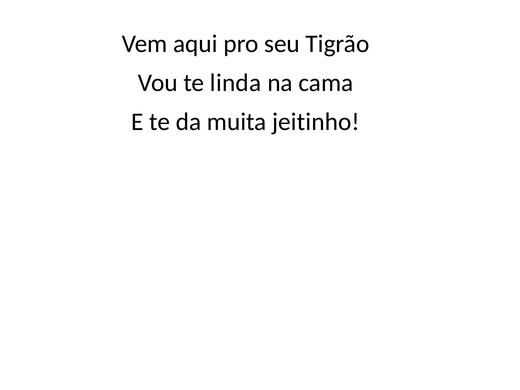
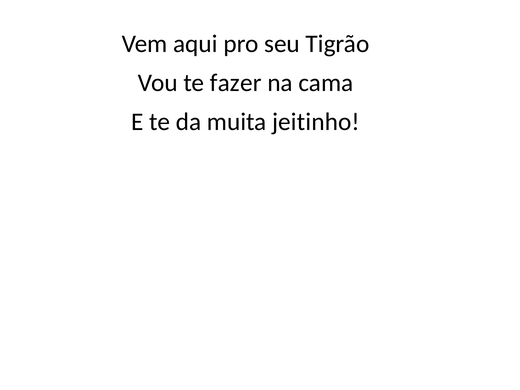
linda: linda -> fazer
